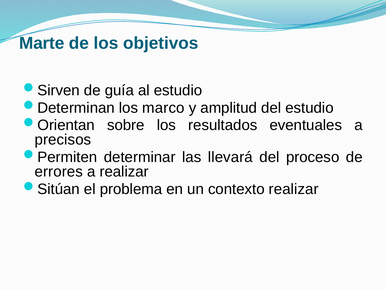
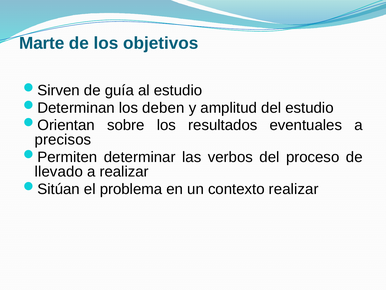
marco: marco -> deben
llevará: llevará -> verbos
errores: errores -> llevado
